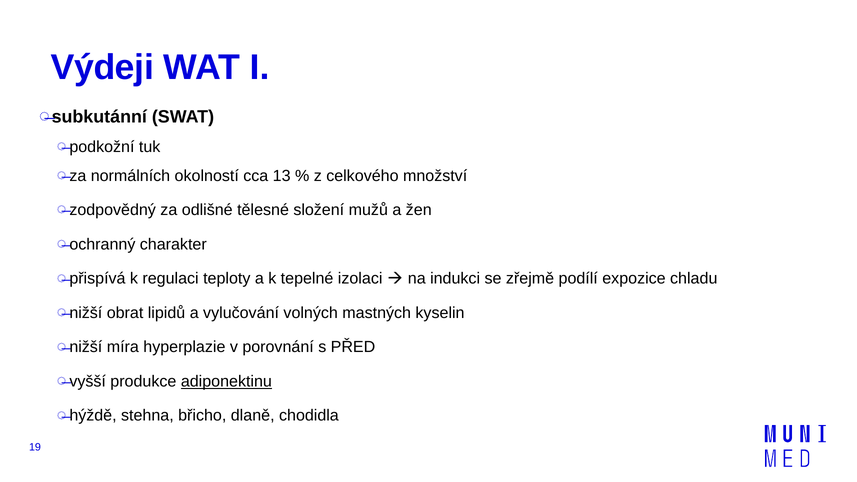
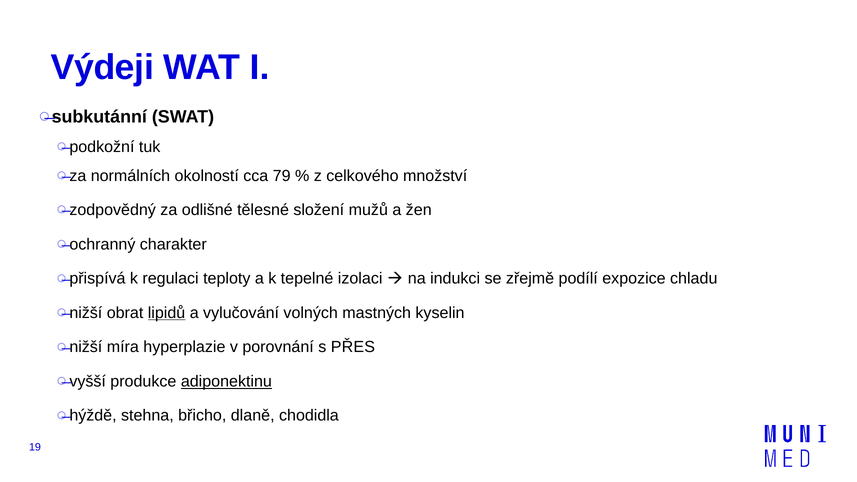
13: 13 -> 79
lipidů underline: none -> present
PŘED: PŘED -> PŘES
